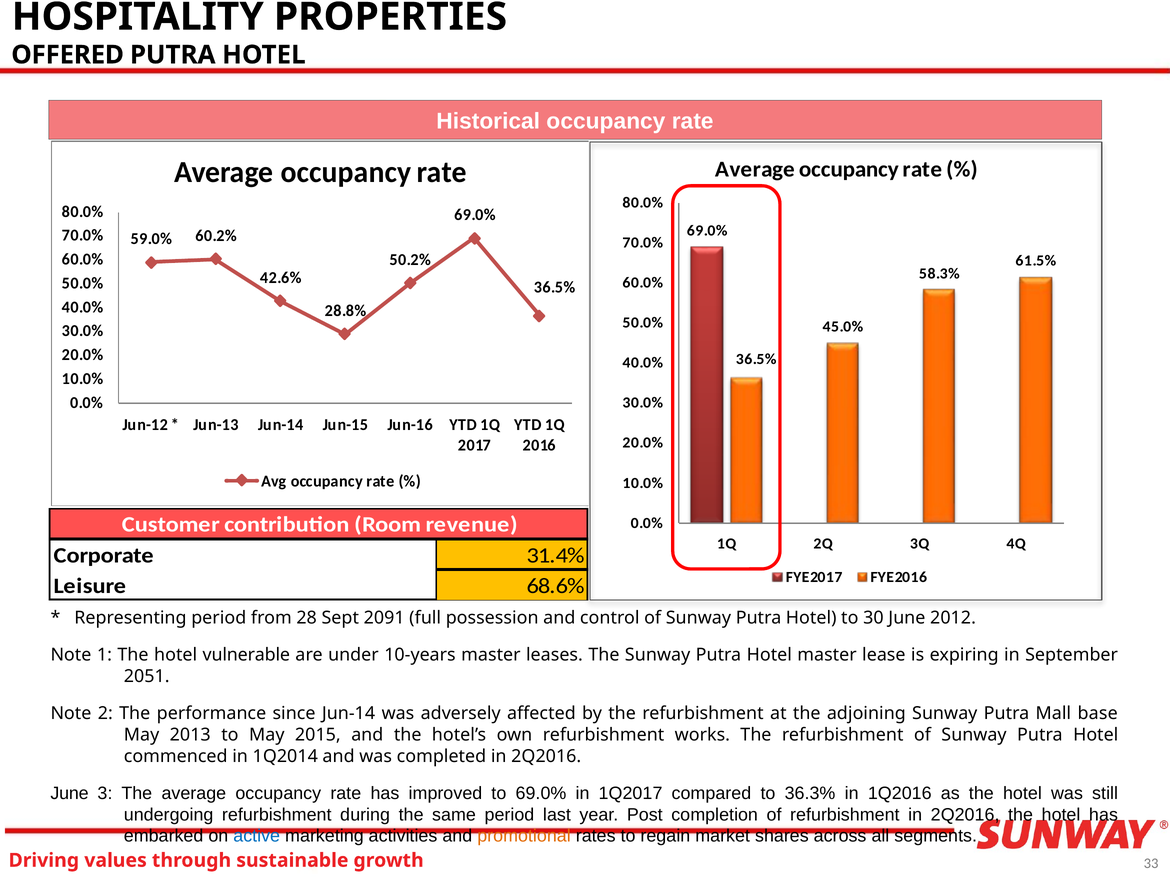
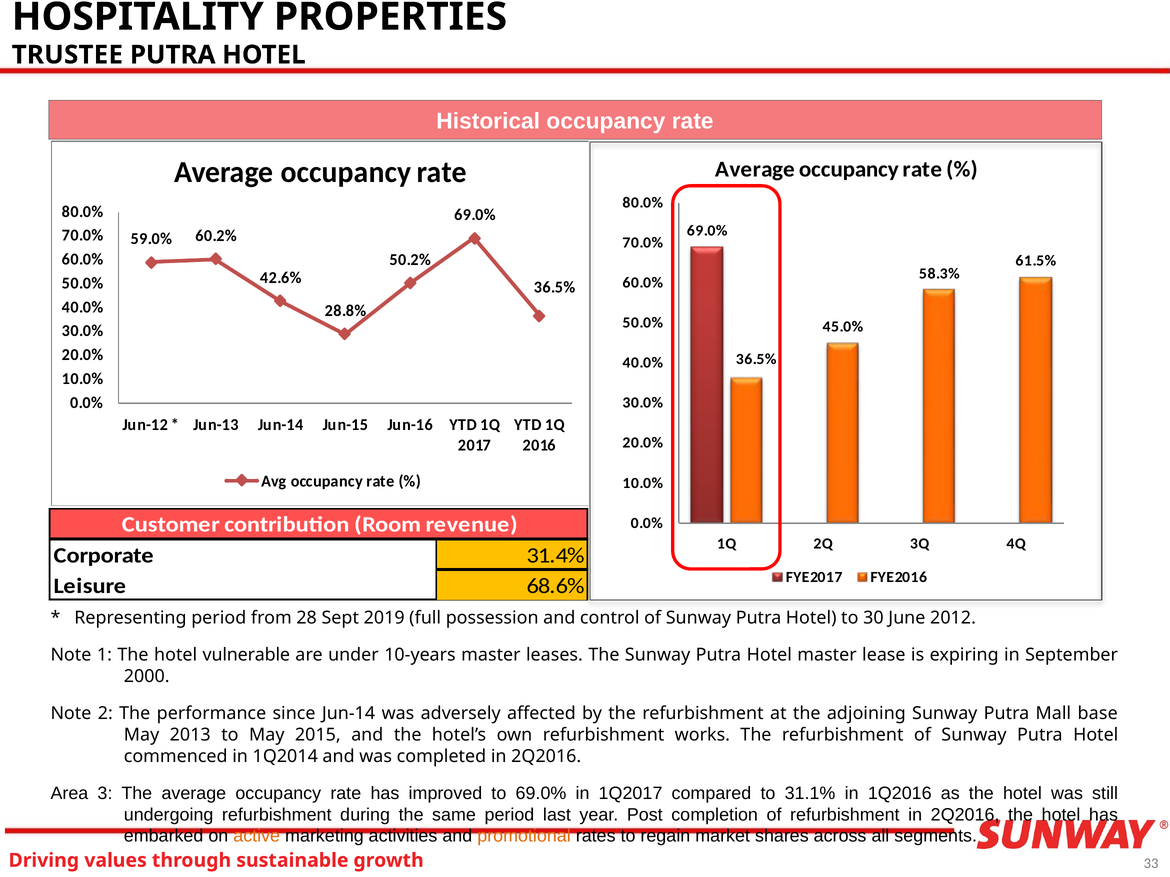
OFFERED: OFFERED -> TRUSTEE
2091: 2091 -> 2019
2051: 2051 -> 2000
June at (70, 794): June -> Area
36.3%: 36.3% -> 31.1%
active colour: blue -> orange
